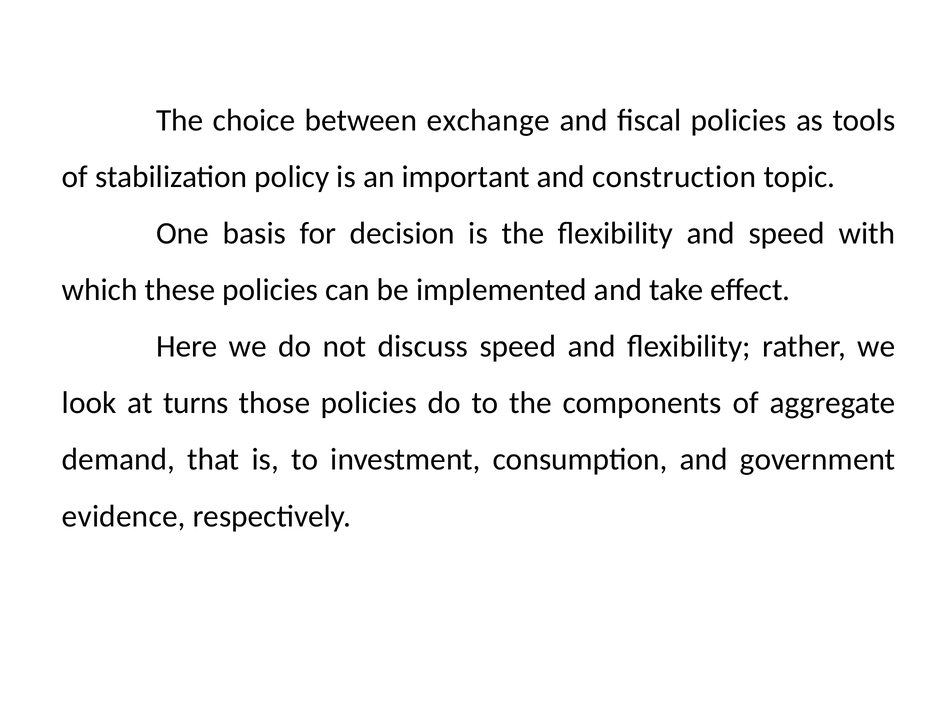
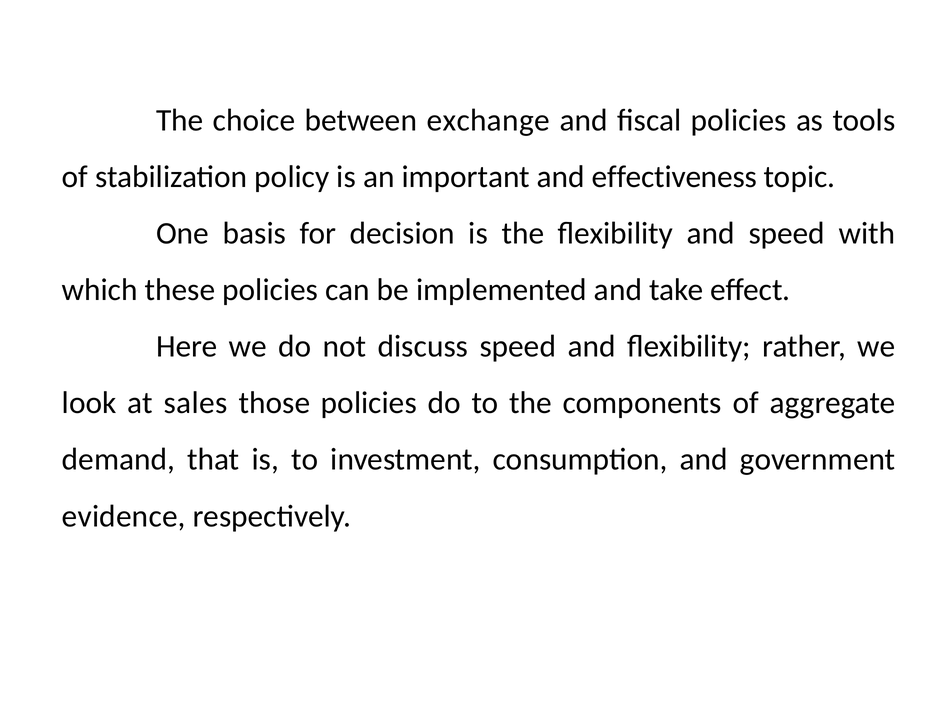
construction: construction -> effectiveness
turns: turns -> sales
